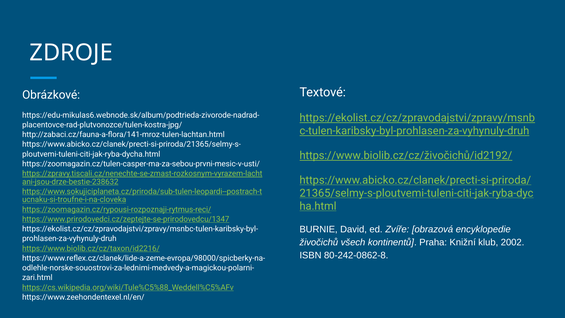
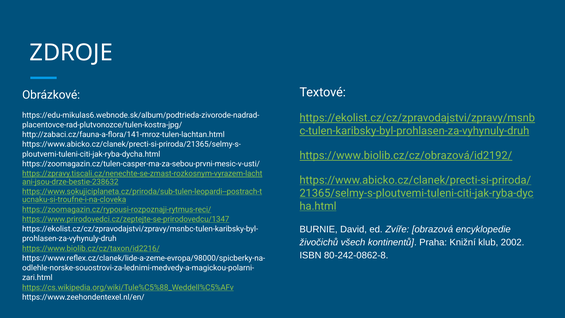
https://www.biolib.cz/cz/živočichů/id2192/: https://www.biolib.cz/cz/živočichů/id2192/ -> https://www.biolib.cz/cz/obrazová/id2192/
